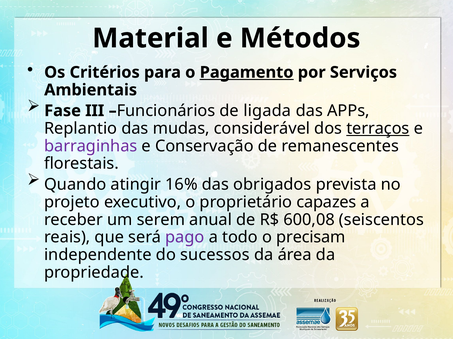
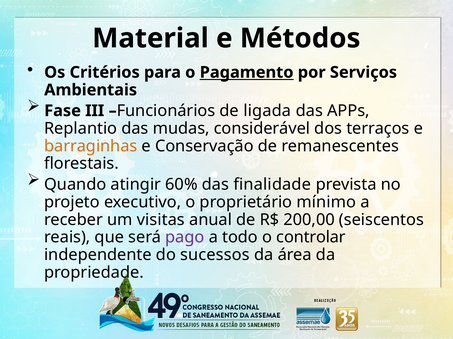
terraços underline: present -> none
barraginhas colour: purple -> orange
16%: 16% -> 60%
obrigados: obrigados -> finalidade
capazes: capazes -> mínimo
serem: serem -> visitas
600,08: 600,08 -> 200,00
precisam: precisam -> controlar
